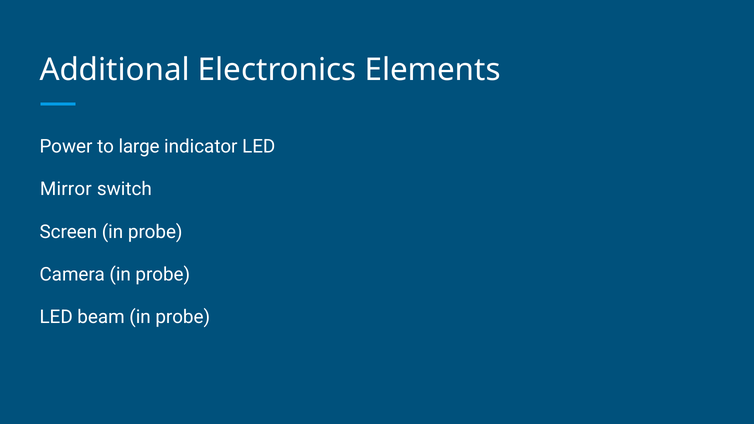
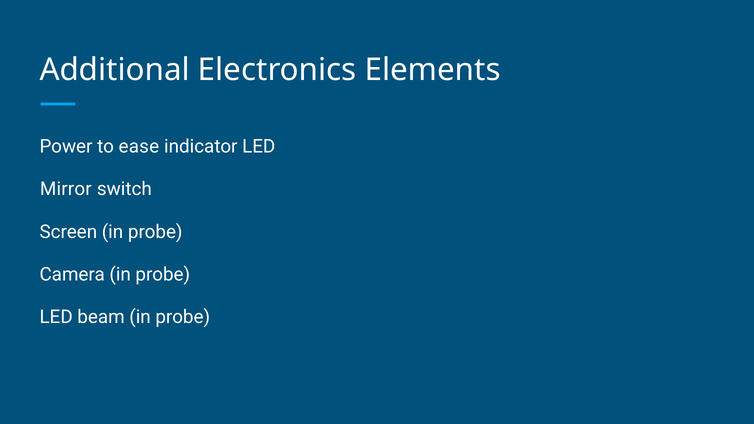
large: large -> ease
